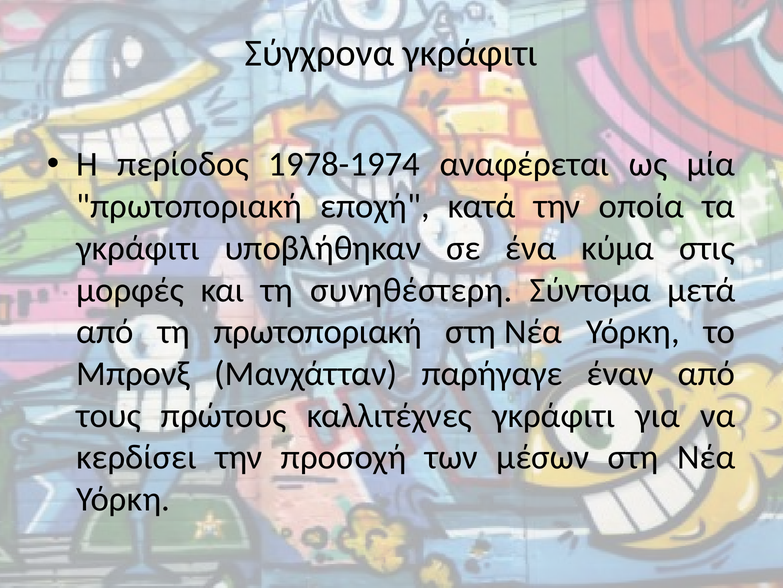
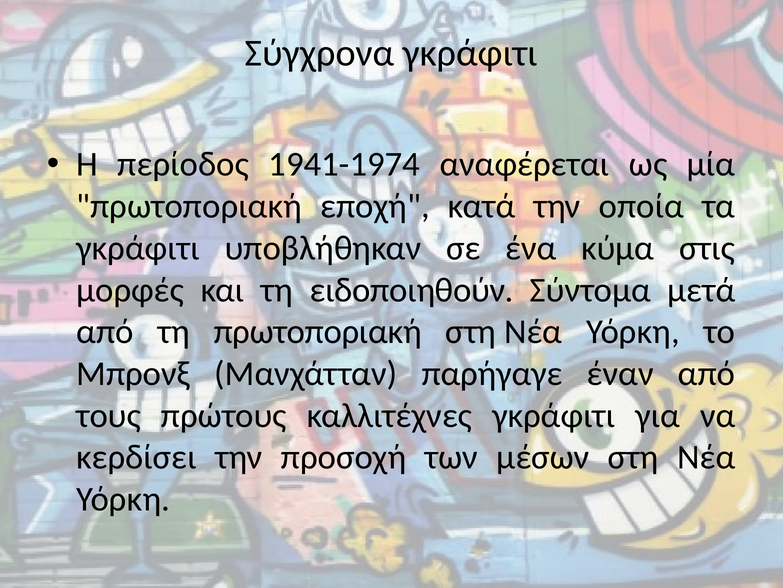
1978-1974: 1978-1974 -> 1941-1974
συνηθέστερη: συνηθέστερη -> ειδοποιηθούν
